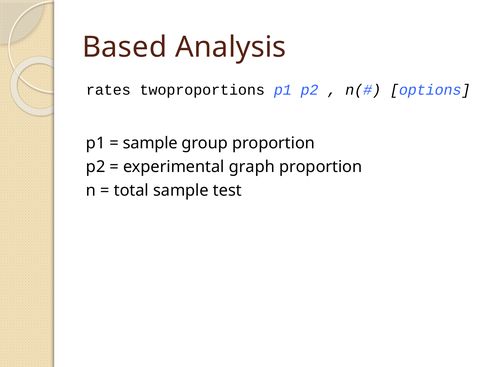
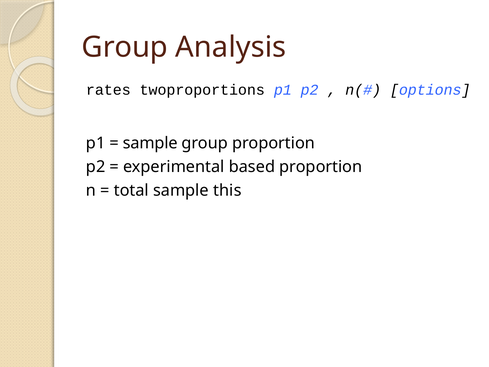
Based at (125, 47): Based -> Group
graph: graph -> based
test: test -> this
